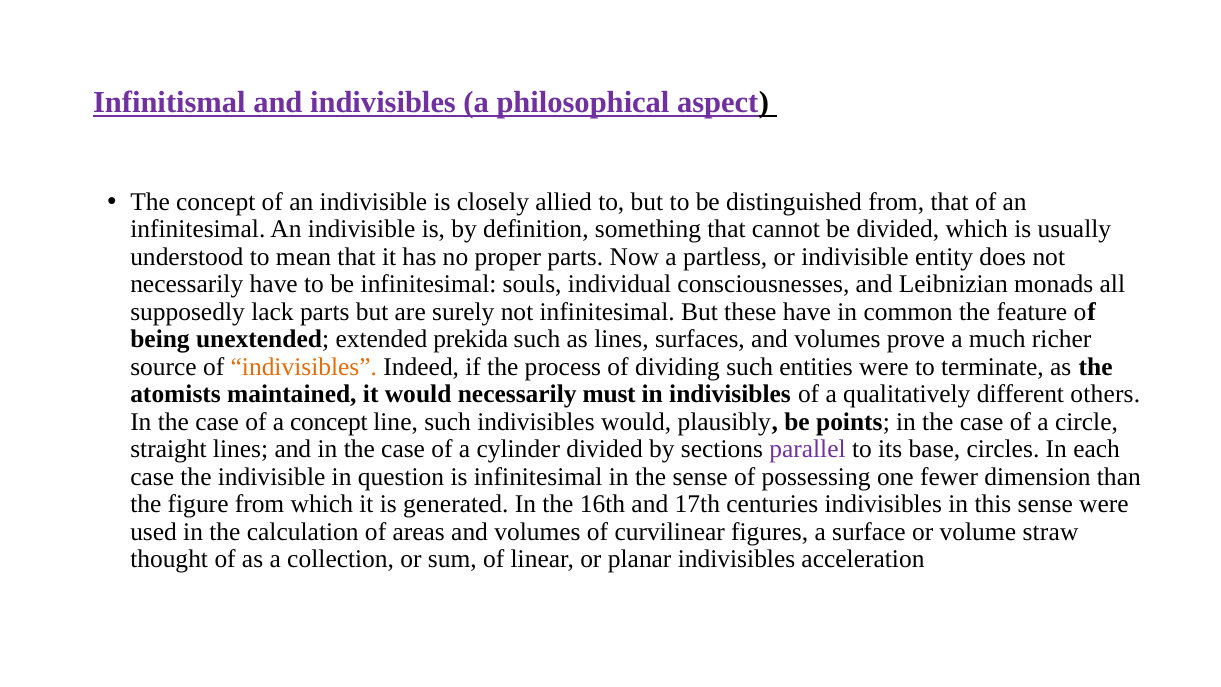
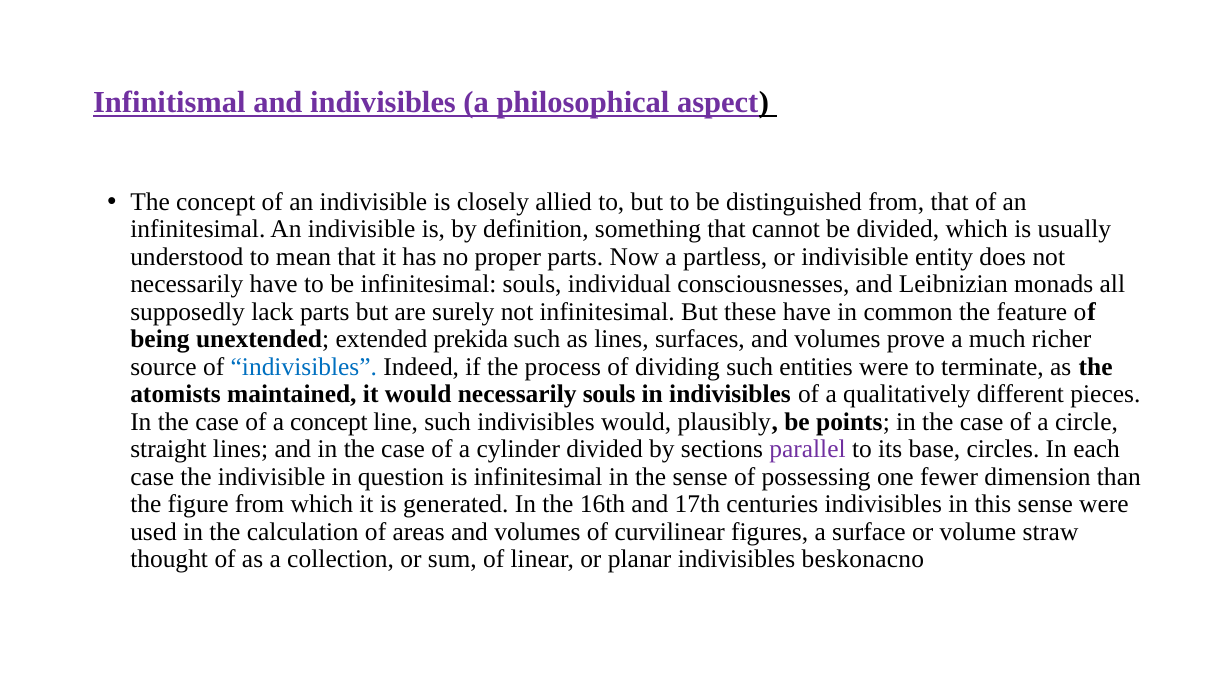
indivisibles at (304, 367) colour: orange -> blue
necessarily must: must -> souls
others: others -> pieces
acceleration: acceleration -> beskonacno
